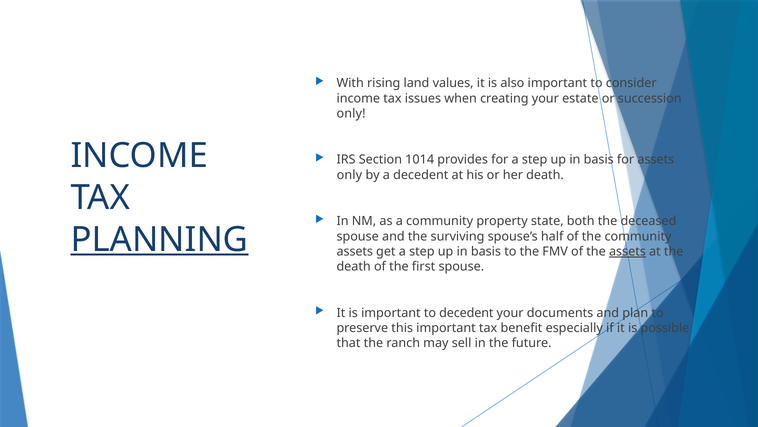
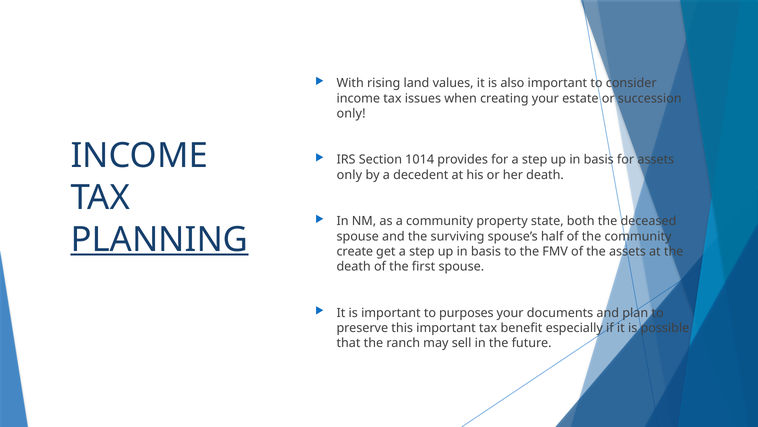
assets at (355, 251): assets -> create
assets at (627, 251) underline: present -> none
to decedent: decedent -> purposes
